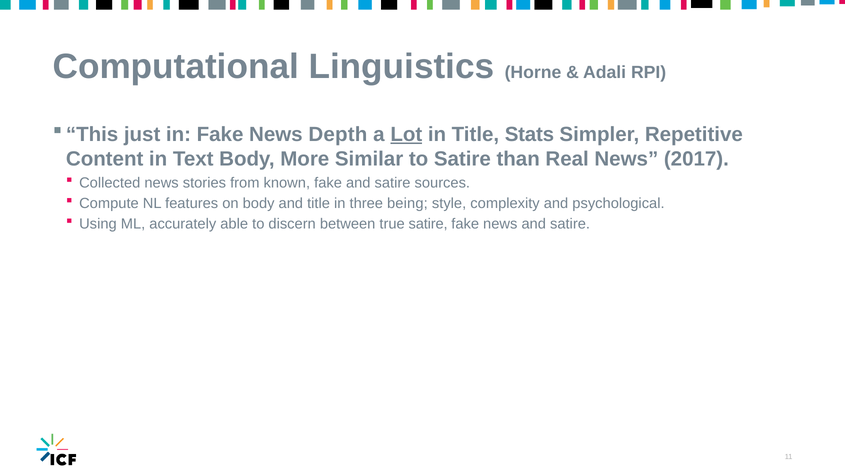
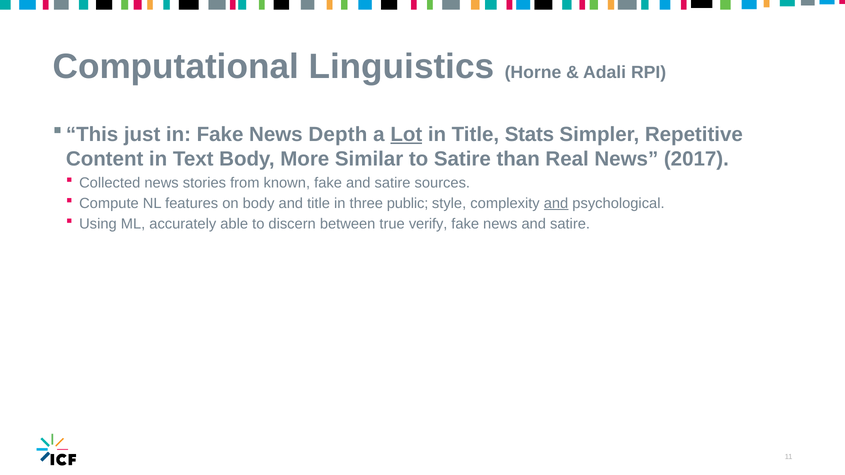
being: being -> public
and at (556, 203) underline: none -> present
true satire: satire -> verify
